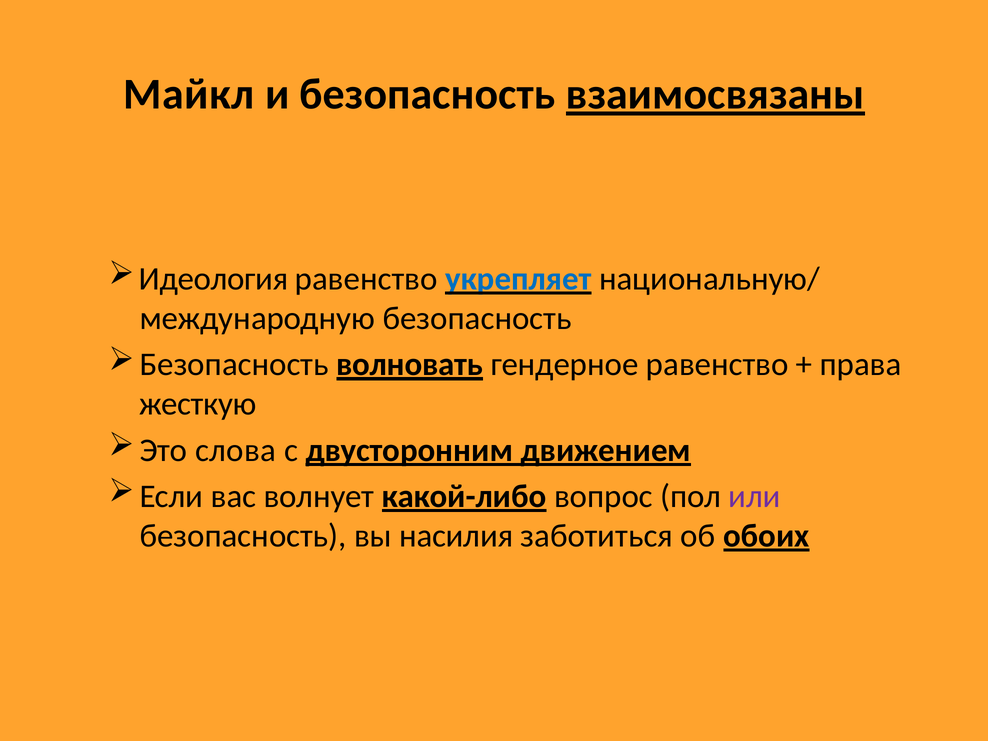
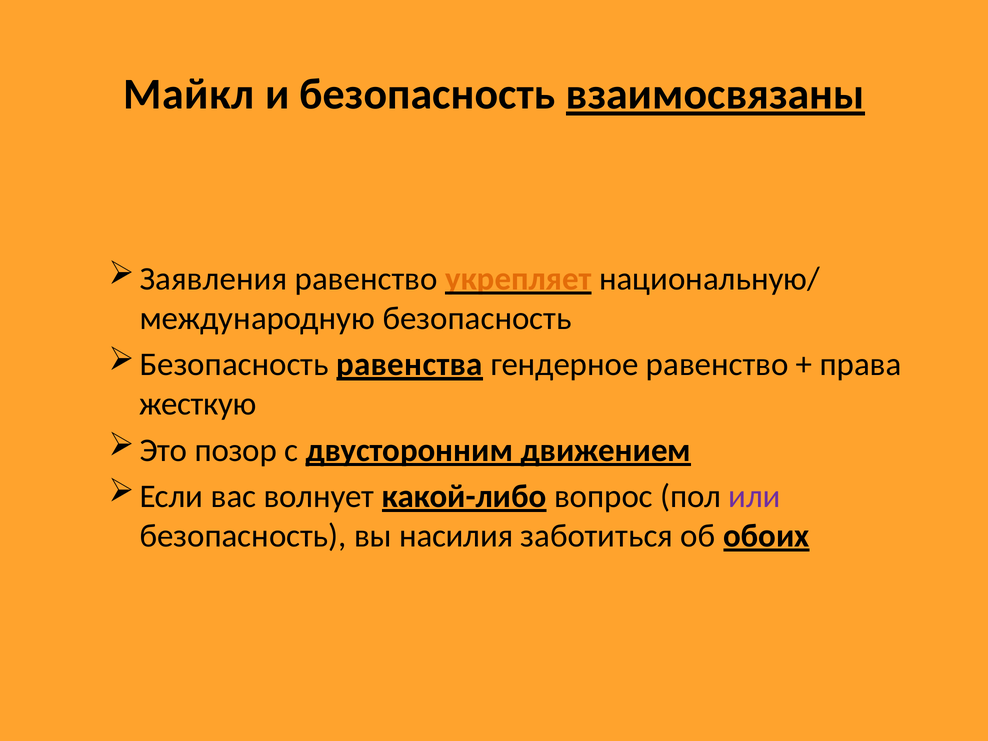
Идеология: Идеология -> Заявления
укрепляет colour: blue -> orange
волновать: волновать -> равенства
слова: слова -> позор
